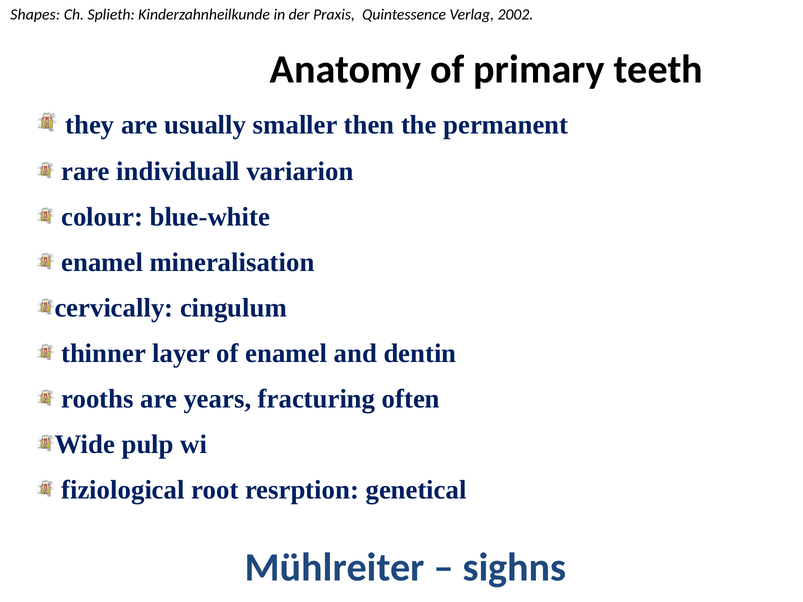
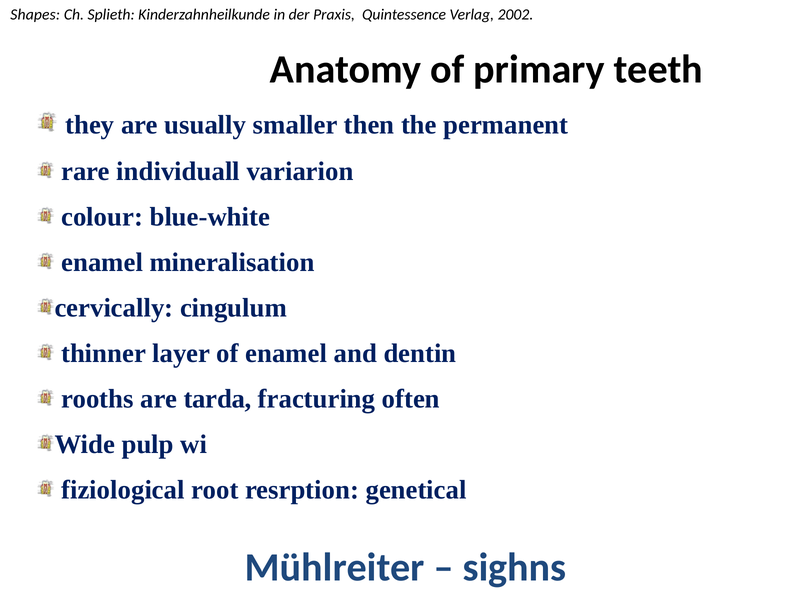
years: years -> tarda
